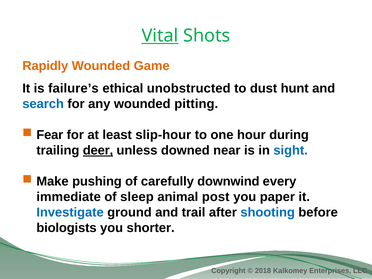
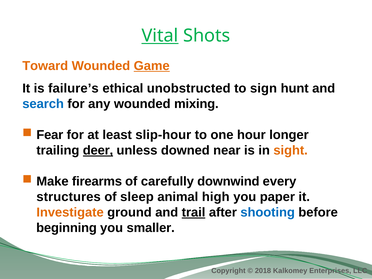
Rapidly: Rapidly -> Toward
Game underline: none -> present
dust: dust -> sign
pitting: pitting -> mixing
during: during -> longer
sight colour: blue -> orange
pushing: pushing -> firearms
immediate: immediate -> structures
post: post -> high
Investigate colour: blue -> orange
trail underline: none -> present
biologists: biologists -> beginning
shorter: shorter -> smaller
